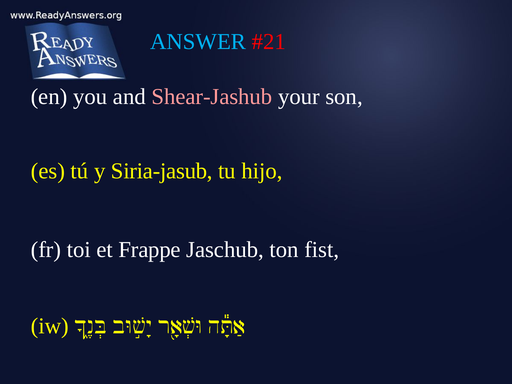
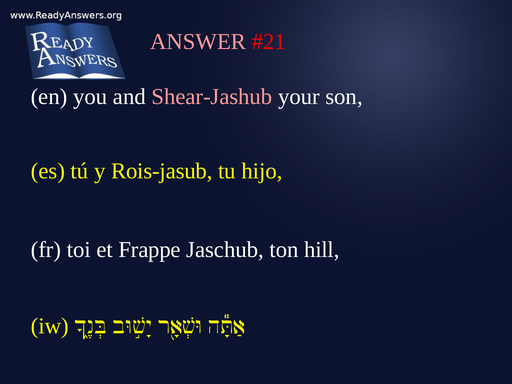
ANSWER colour: light blue -> pink
Siria-jasub: Siria-jasub -> Rois-jasub
fist: fist -> hill
